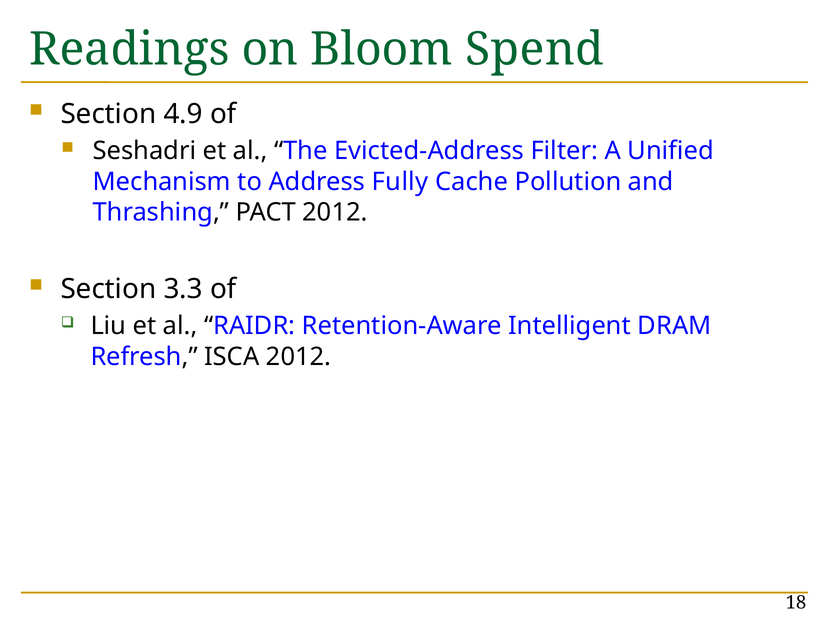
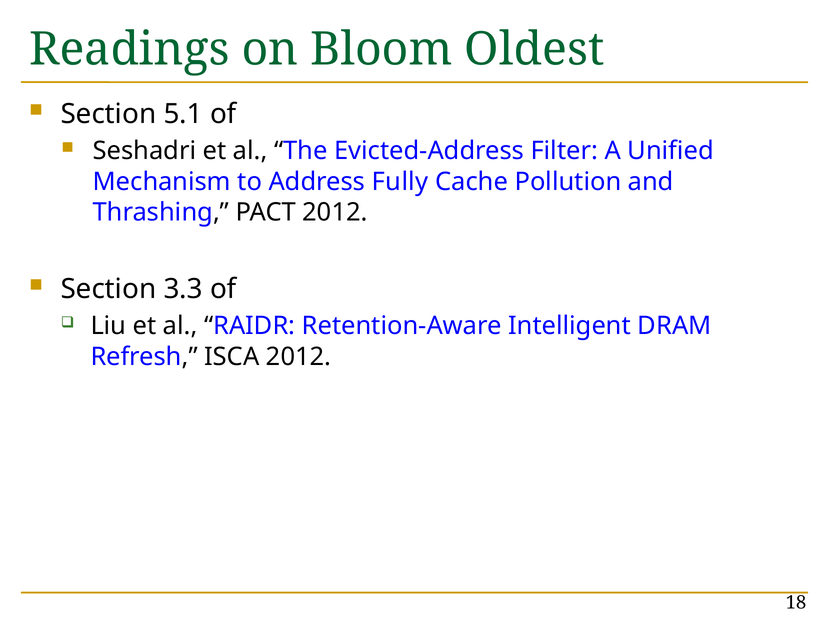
Spend: Spend -> Oldest
4.9: 4.9 -> 5.1
